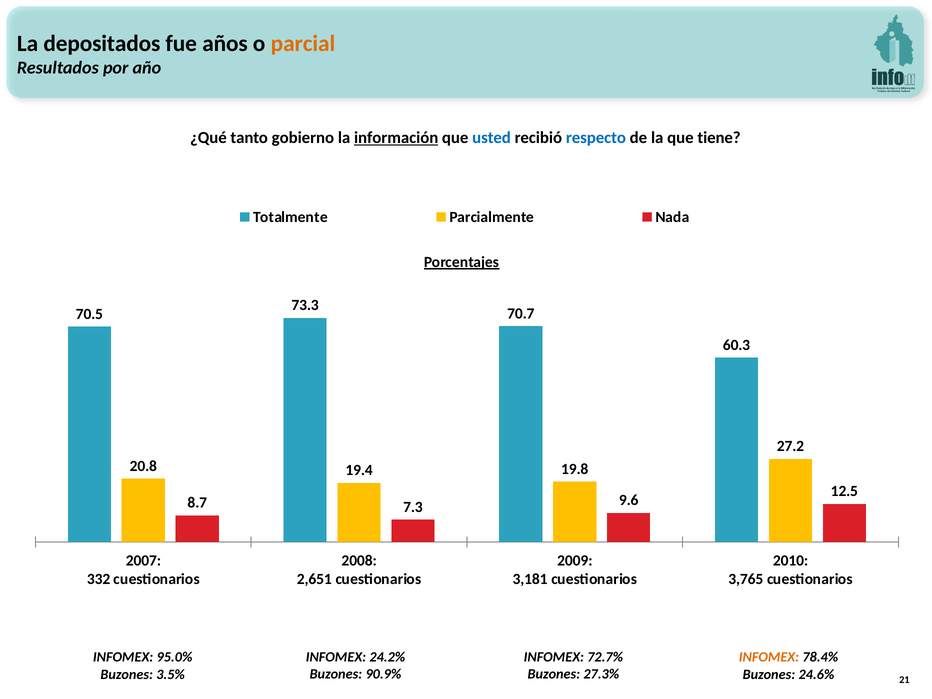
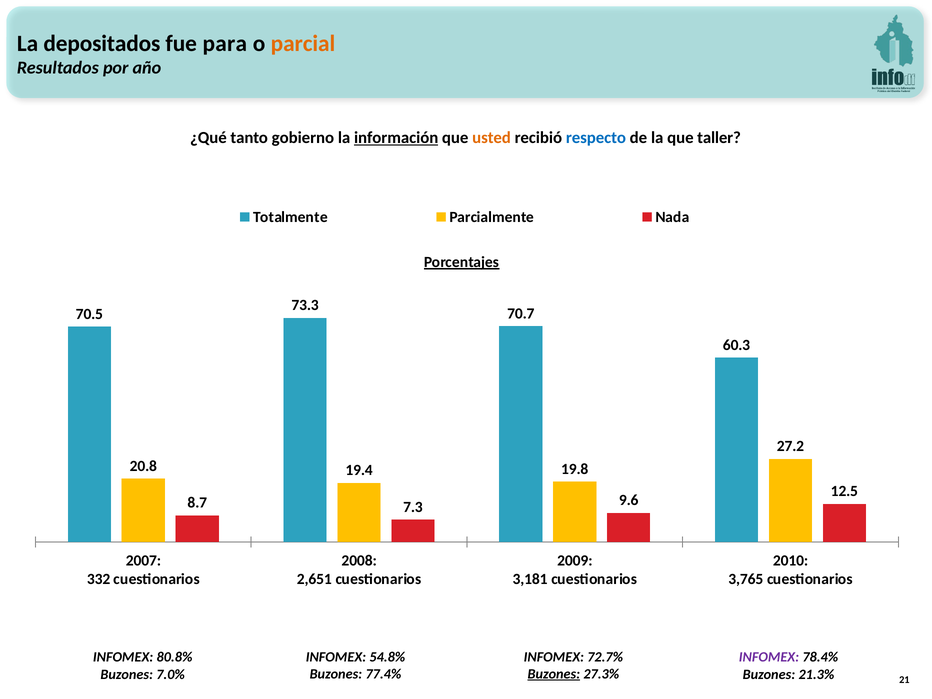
años: años -> para
usted colour: blue -> orange
tiene: tiene -> taller
24.2%: 24.2% -> 54.8%
95.0%: 95.0% -> 80.8%
INFOMEX at (769, 657) colour: orange -> purple
90.9%: 90.9% -> 77.4%
Buzones at (554, 674) underline: none -> present
3.5%: 3.5% -> 7.0%
24.6%: 24.6% -> 21.3%
